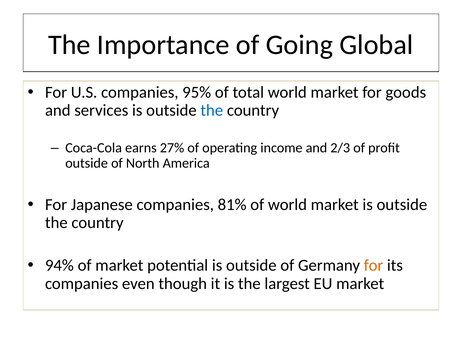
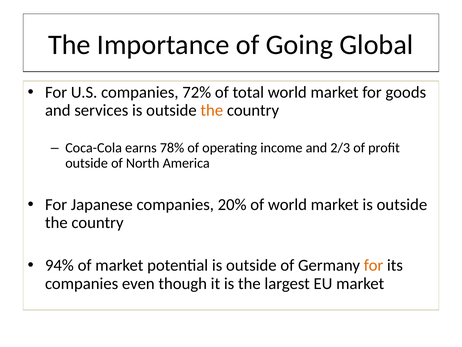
95%: 95% -> 72%
the at (212, 110) colour: blue -> orange
27%: 27% -> 78%
81%: 81% -> 20%
